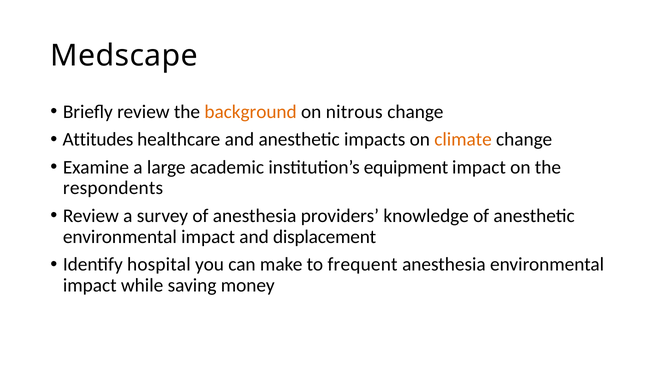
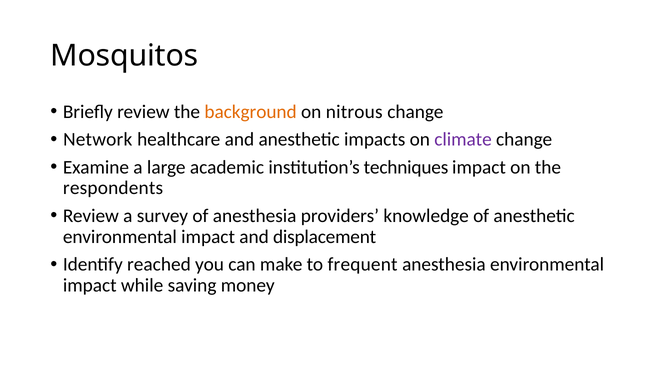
Medscape: Medscape -> Mosquitos
Attitudes: Attitudes -> Network
climate colour: orange -> purple
equipment: equipment -> techniques
hospital: hospital -> reached
